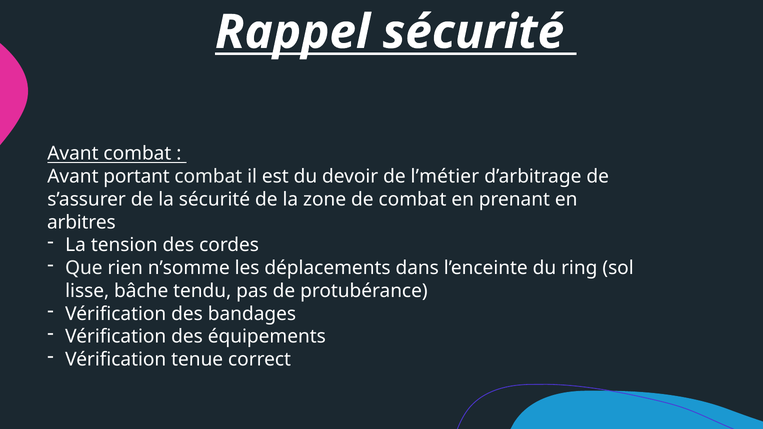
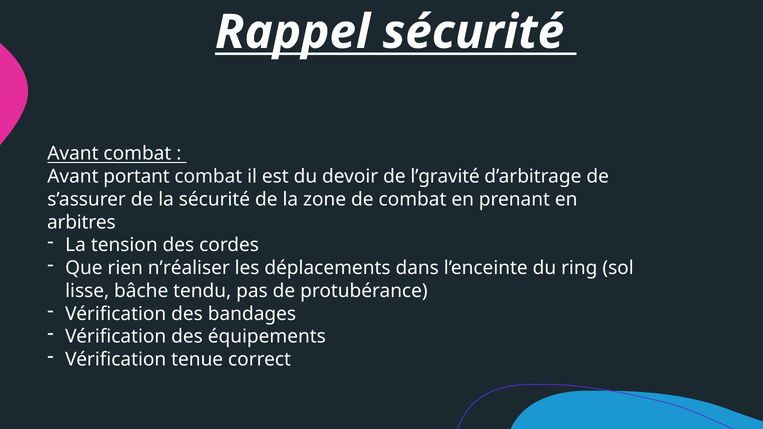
l’métier: l’métier -> l’gravité
n’somme: n’somme -> n’réaliser
